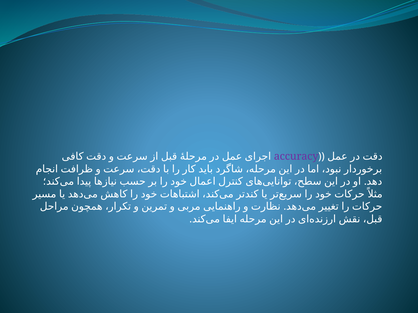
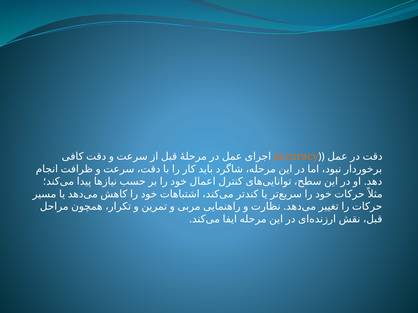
accuracy colour: purple -> orange
